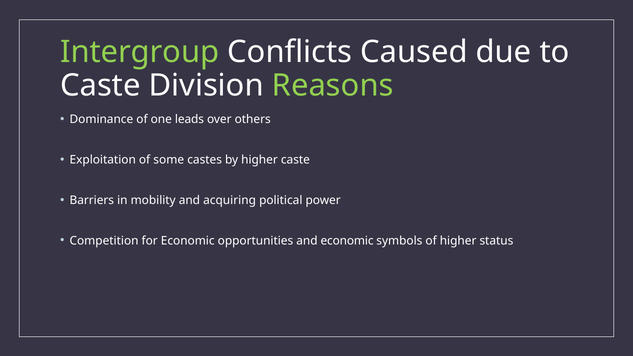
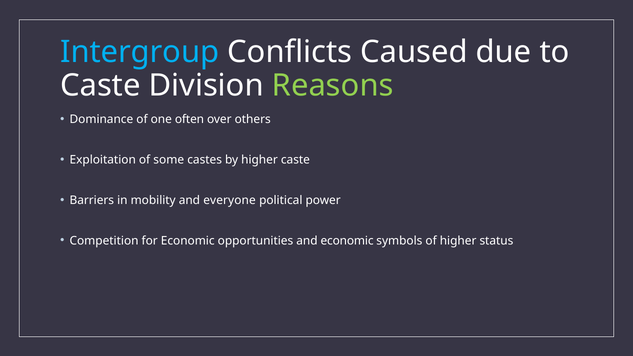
Intergroup colour: light green -> light blue
leads: leads -> often
acquiring: acquiring -> everyone
